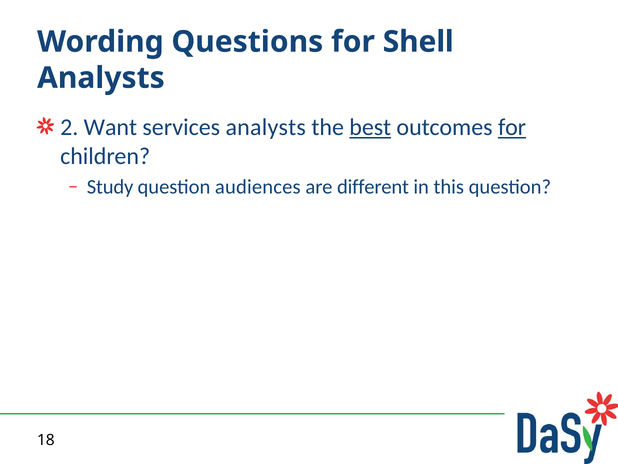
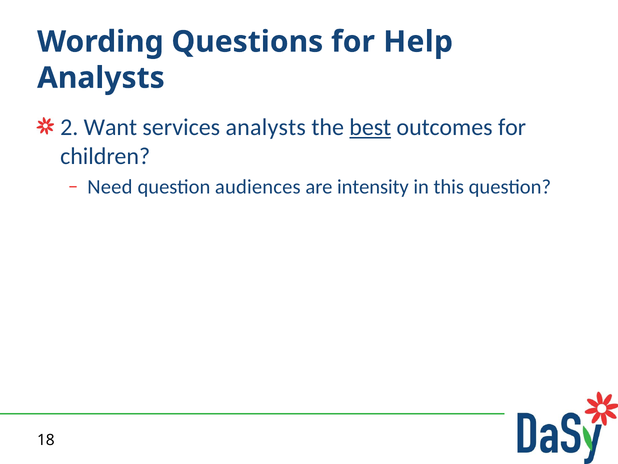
Shell: Shell -> Help
for at (512, 127) underline: present -> none
Study: Study -> Need
different: different -> intensity
